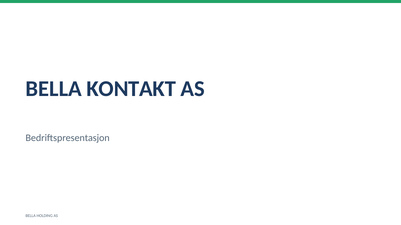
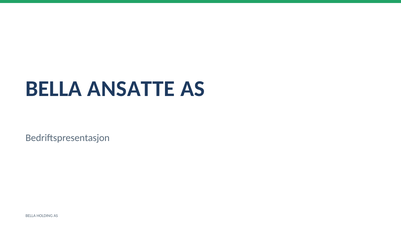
KONTAKT: KONTAKT -> ANSATTE
